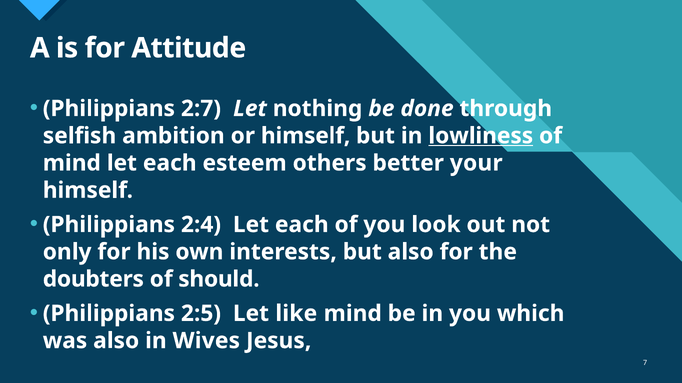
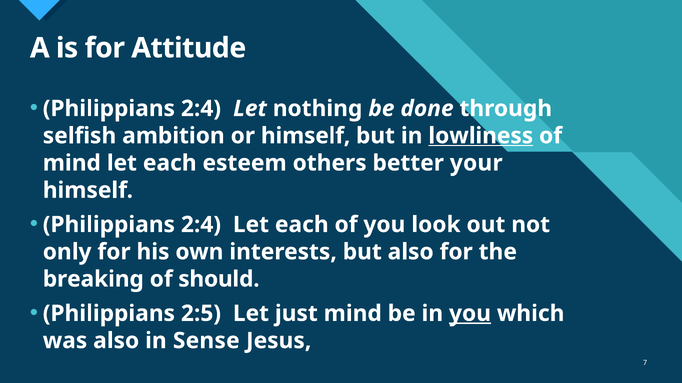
2:7 at (201, 109): 2:7 -> 2:4
doubters: doubters -> breaking
like: like -> just
you at (470, 314) underline: none -> present
Wives: Wives -> Sense
